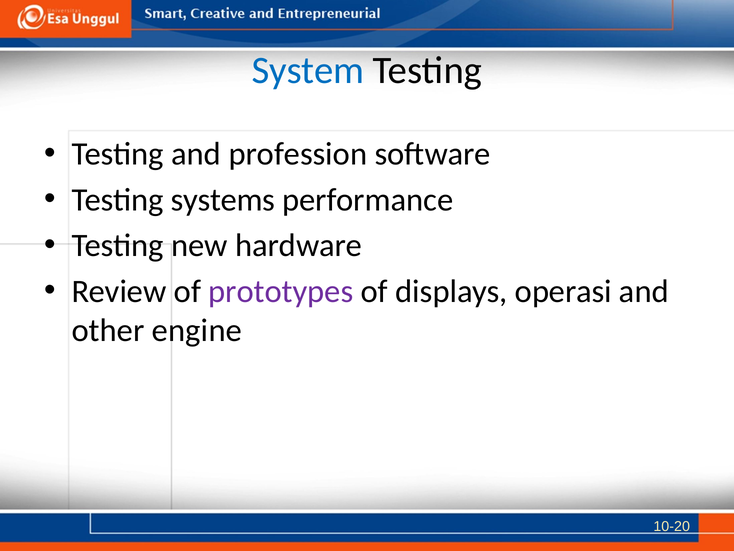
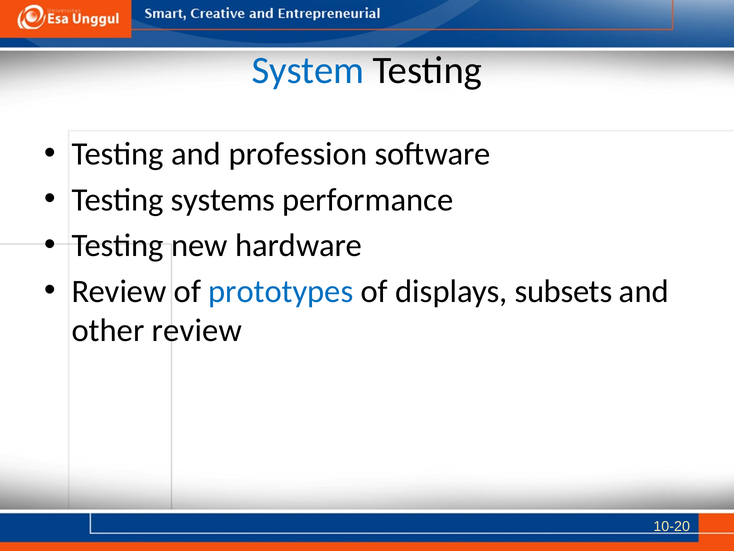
prototypes colour: purple -> blue
operasi: operasi -> subsets
other engine: engine -> review
